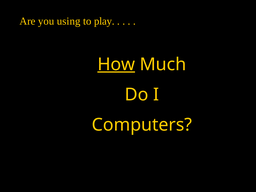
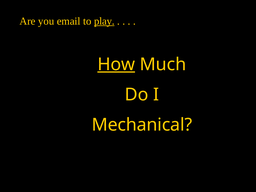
using: using -> email
play underline: none -> present
Computers: Computers -> Mechanical
